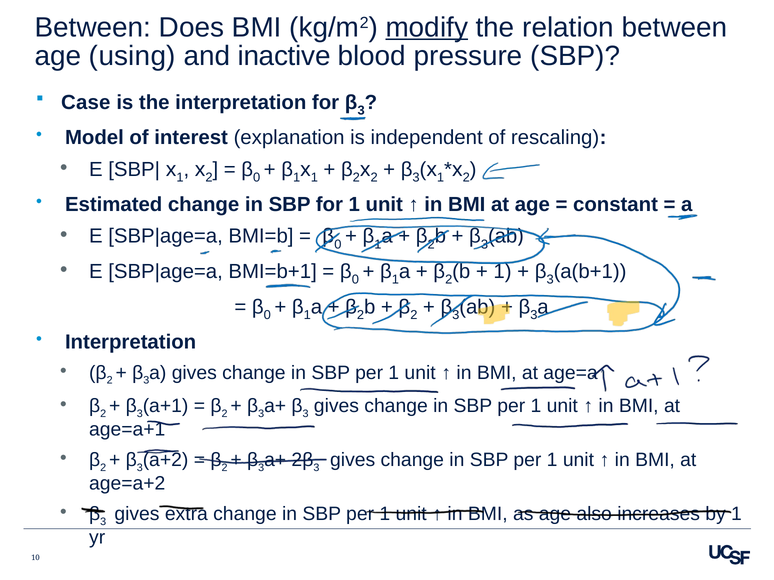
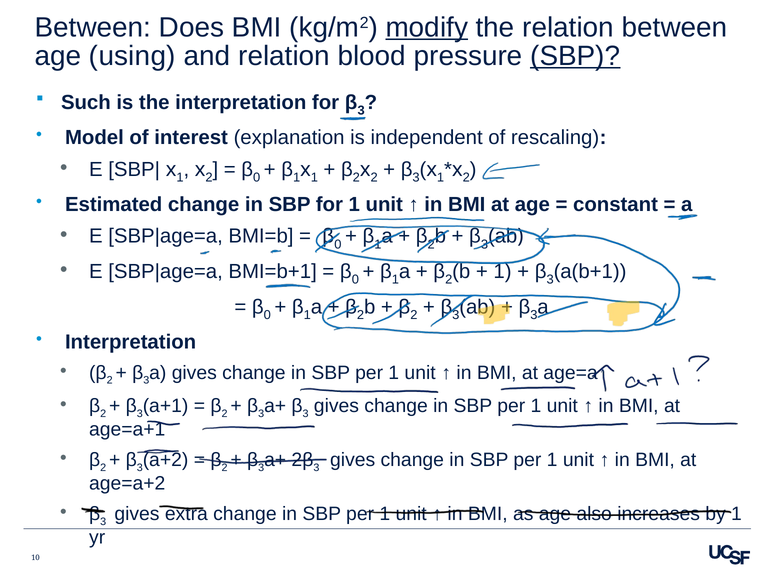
and inactive: inactive -> relation
SBP at (575, 56) underline: none -> present
Case: Case -> Such
